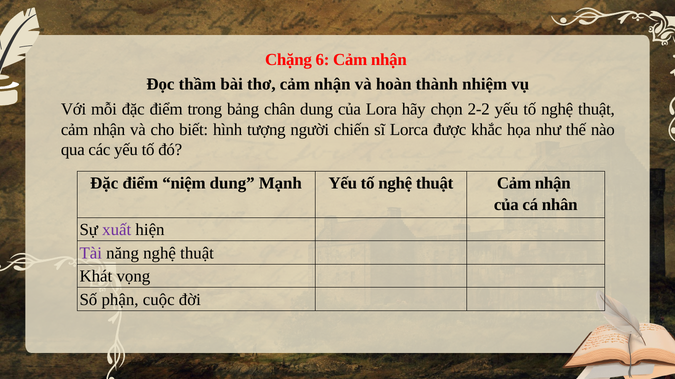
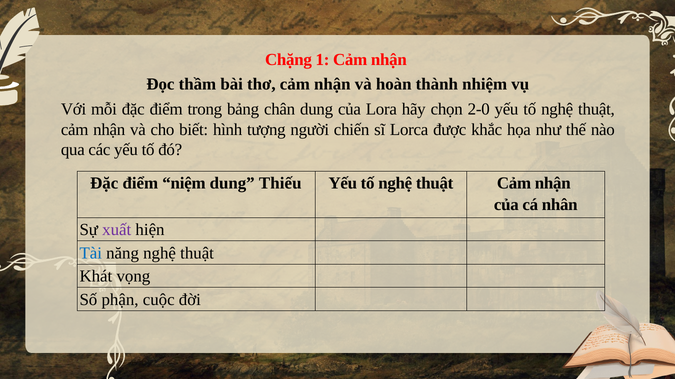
6: 6 -> 1
2-2: 2-2 -> 2-0
Mạnh: Mạnh -> Thiếu
Tài colour: purple -> blue
